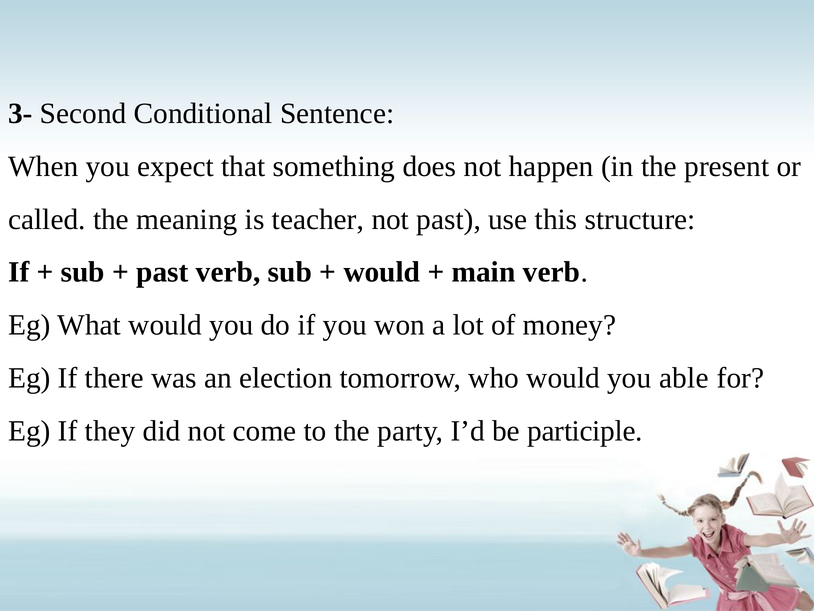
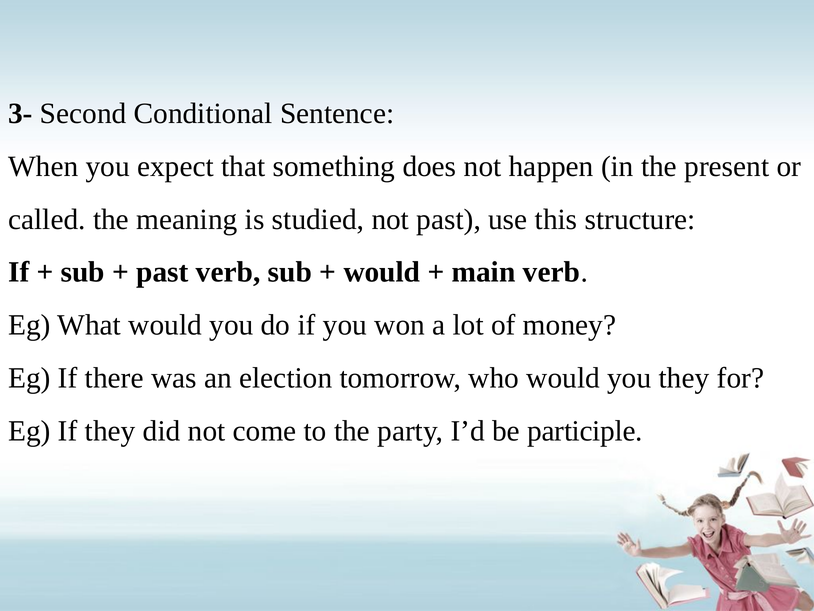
teacher: teacher -> studied
you able: able -> they
